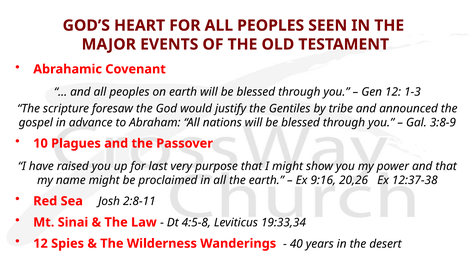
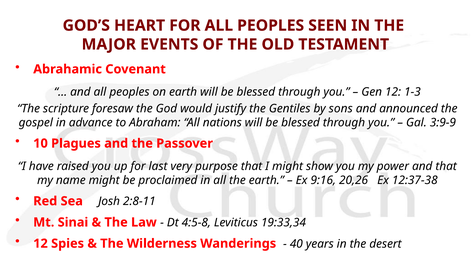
tribe: tribe -> sons
3:8-9: 3:8-9 -> 3:9-9
